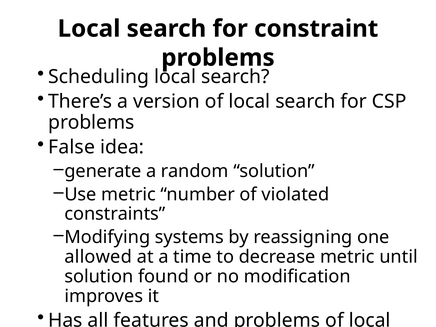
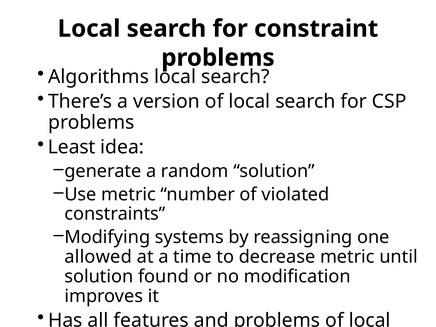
Scheduling: Scheduling -> Algorithms
False: False -> Least
